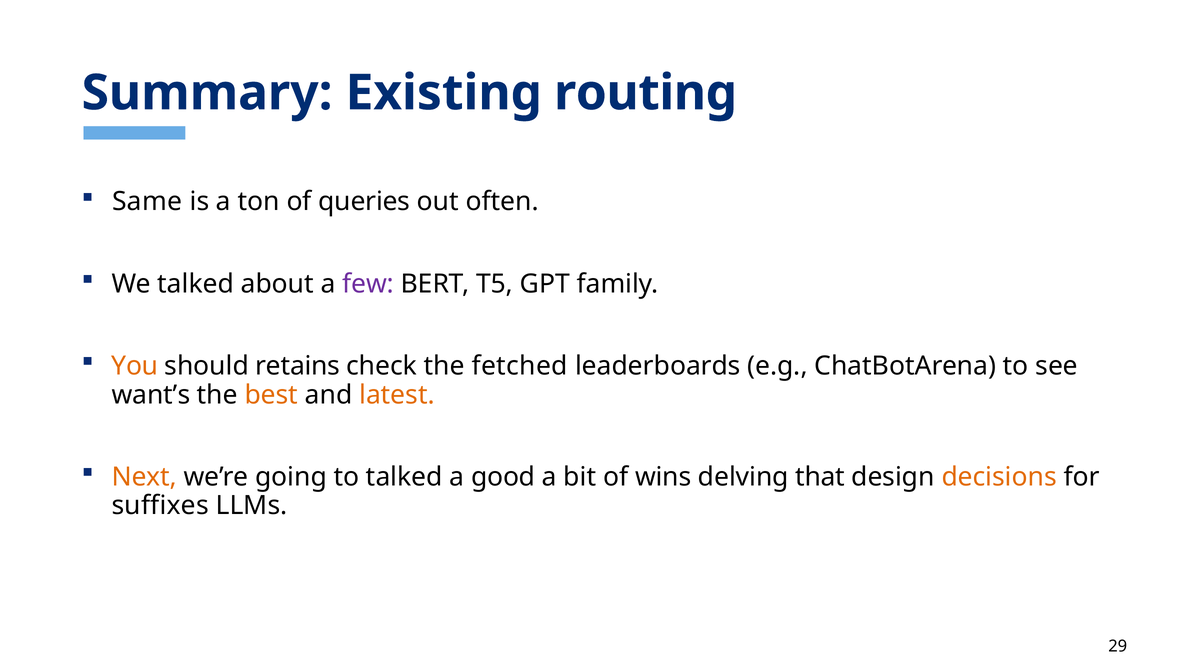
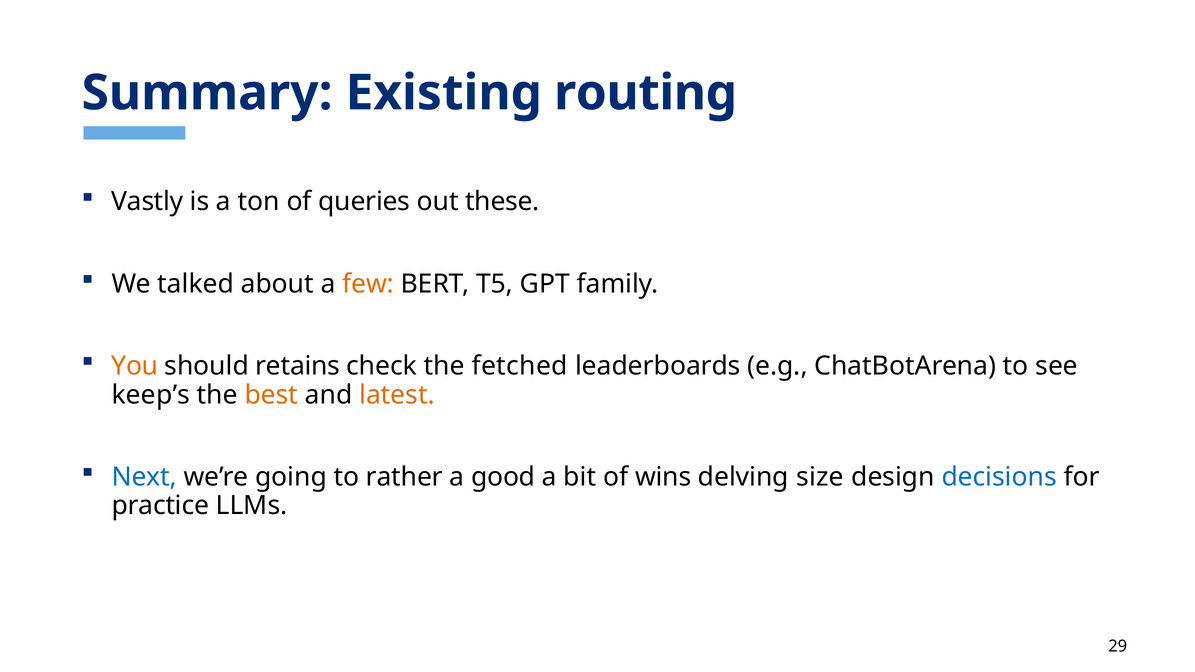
Same: Same -> Vastly
often: often -> these
few colour: purple -> orange
want’s: want’s -> keep’s
Next colour: orange -> blue
to talked: talked -> rather
that: that -> size
decisions colour: orange -> blue
suffixes: suffixes -> practice
